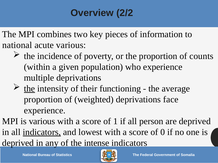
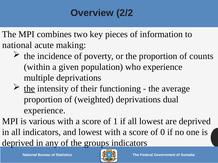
acute various: various -> making
face: face -> dual
all person: person -> lowest
indicators at (42, 132) underline: present -> none
intense: intense -> groups
